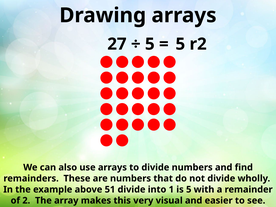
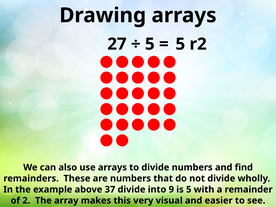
51: 51 -> 37
1: 1 -> 9
